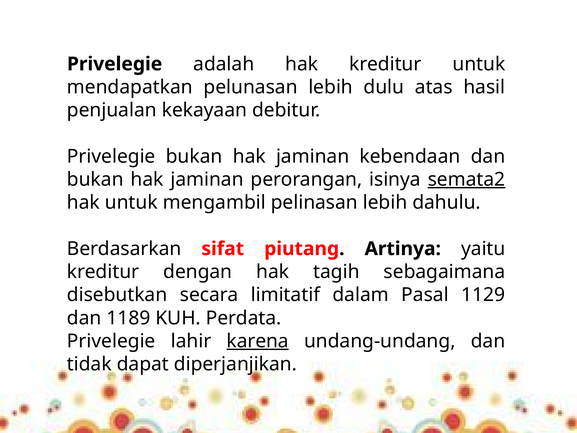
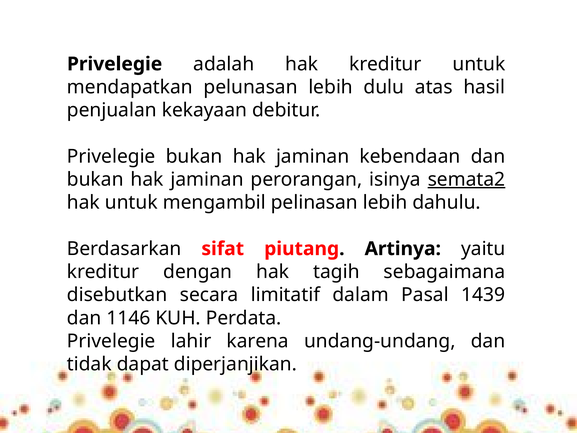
1129: 1129 -> 1439
1189: 1189 -> 1146
karena underline: present -> none
